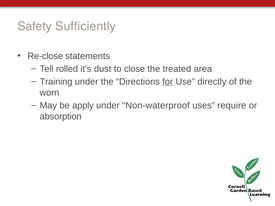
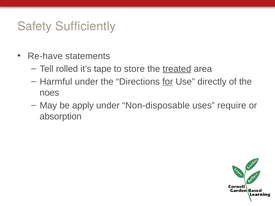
Re-close: Re-close -> Re-have
dust: dust -> tape
close: close -> store
treated underline: none -> present
Training: Training -> Harmful
worn: worn -> noes
Non-waterproof: Non-waterproof -> Non-disposable
